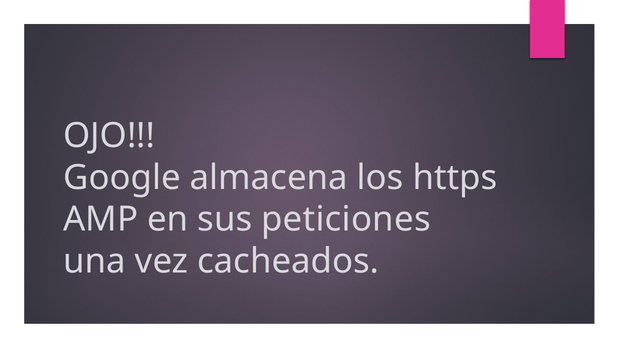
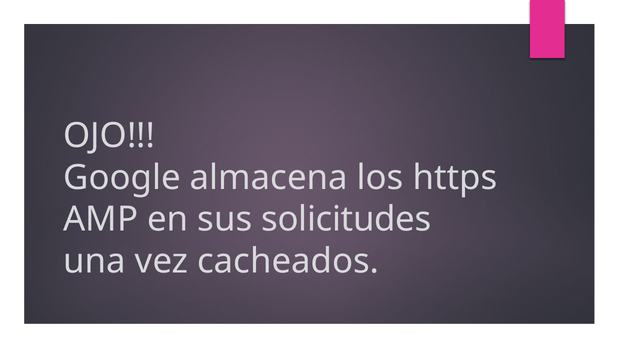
peticiones: peticiones -> solicitudes
